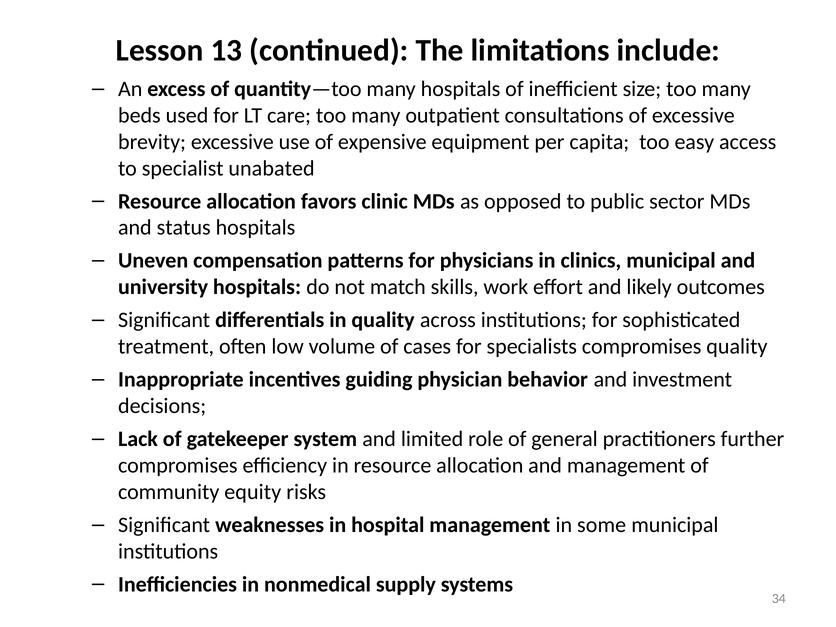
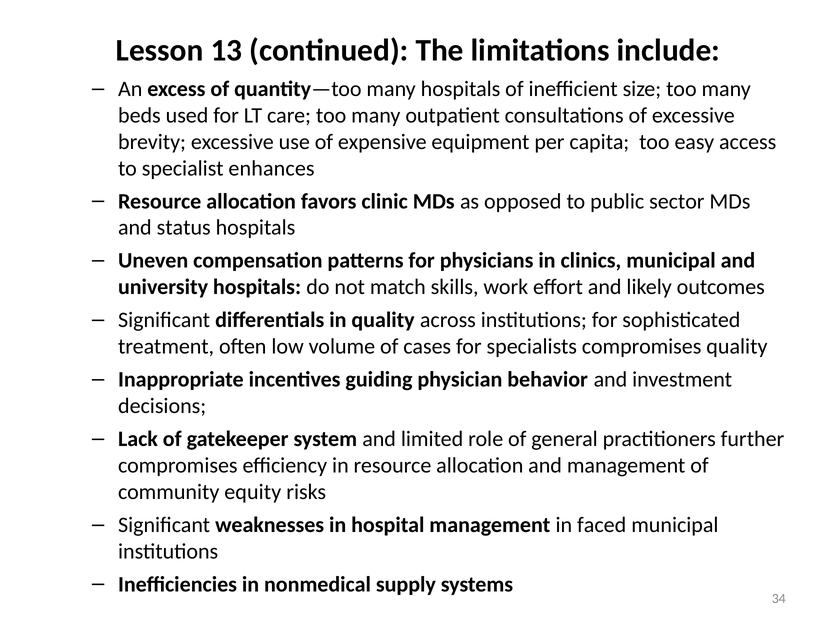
unabated: unabated -> enhances
some: some -> faced
